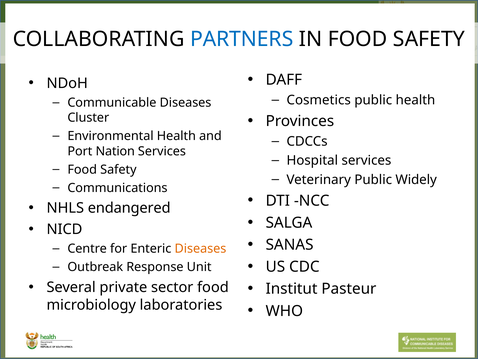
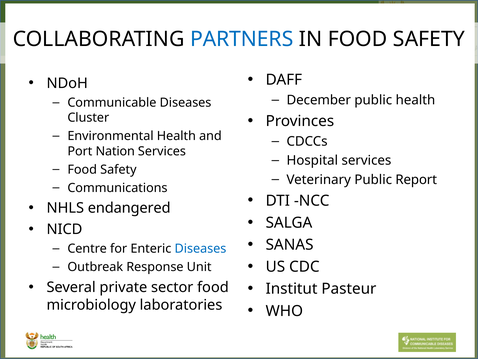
Cosmetics: Cosmetics -> December
Widely: Widely -> Report
Diseases at (200, 248) colour: orange -> blue
